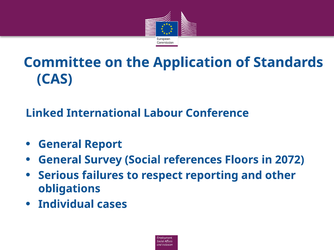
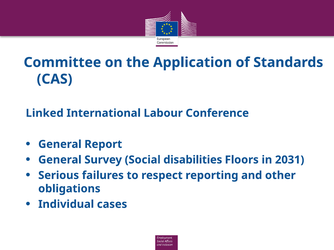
references: references -> disabilities
2072: 2072 -> 2031
